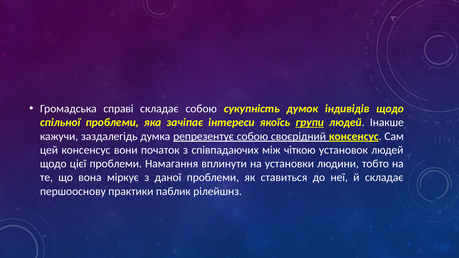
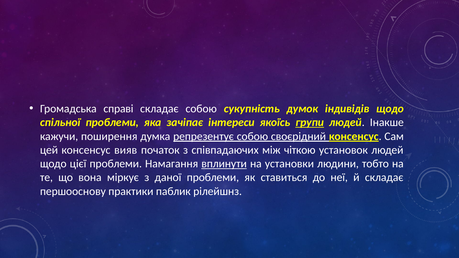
заздалегідь: заздалегідь -> поширення
вони: вони -> вияв
вплинути underline: none -> present
